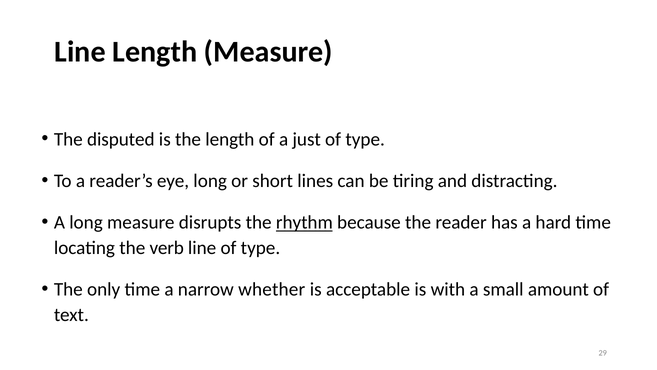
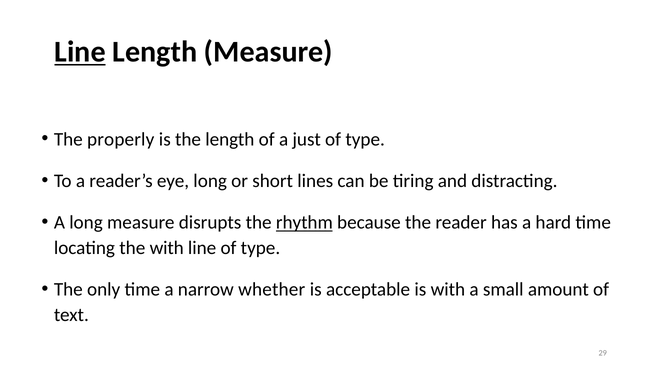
Line at (80, 52) underline: none -> present
disputed: disputed -> properly
the verb: verb -> with
